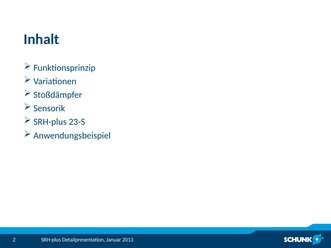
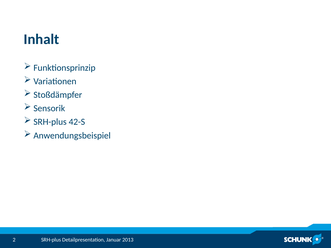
23-S: 23-S -> 42-S
